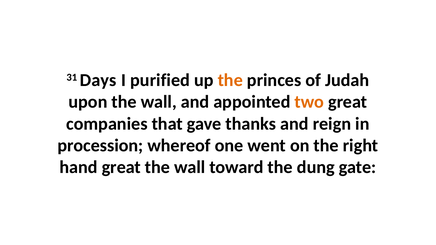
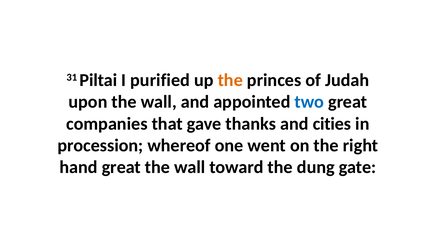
Days: Days -> Piltai
two colour: orange -> blue
reign: reign -> cities
